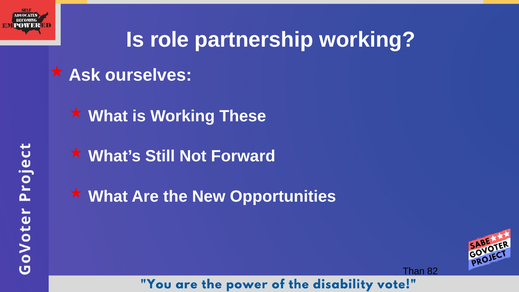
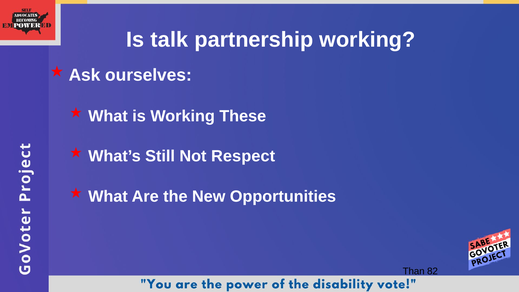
role: role -> talk
Forward: Forward -> Respect
